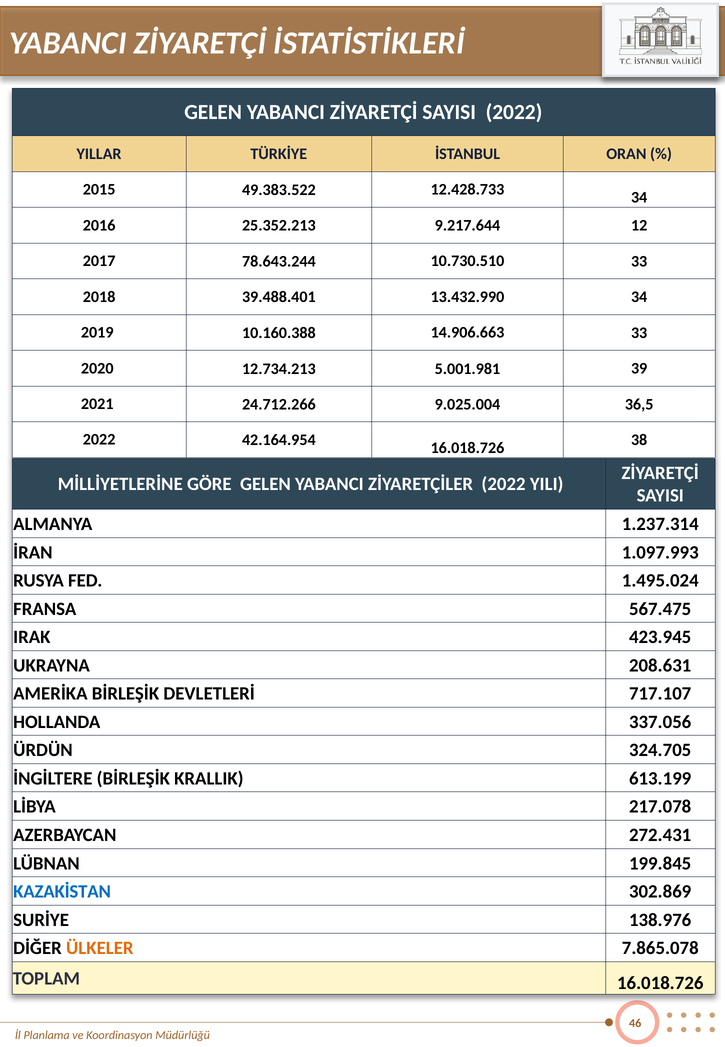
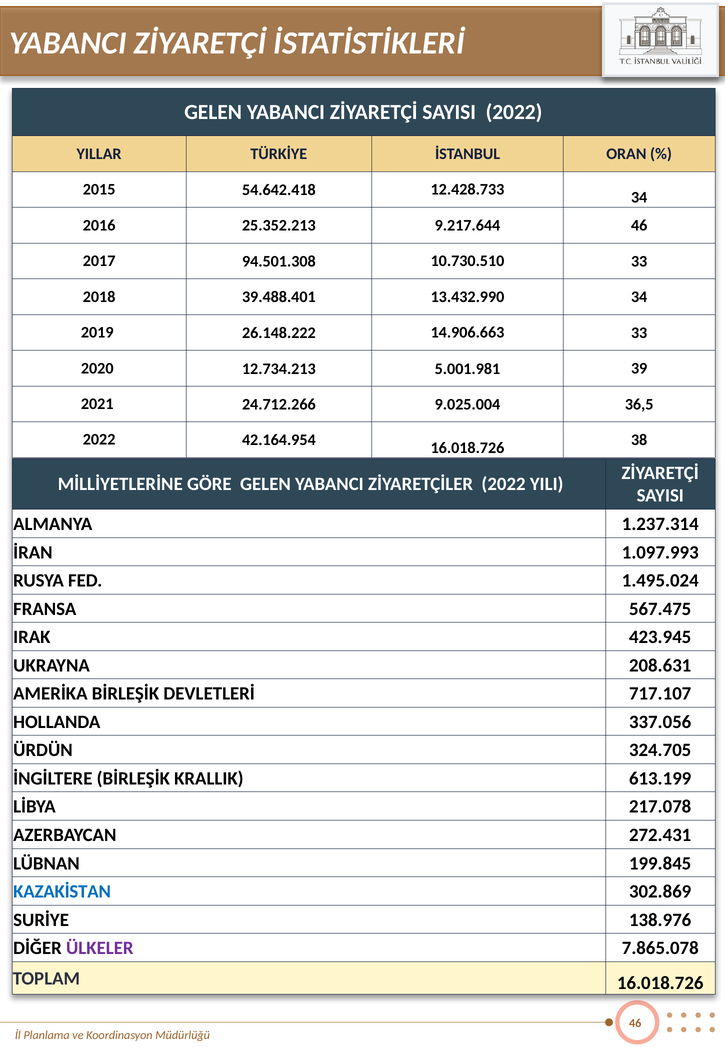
49.383.522: 49.383.522 -> 54.642.418
9.217.644 12: 12 -> 46
78.643.244: 78.643.244 -> 94.501.308
10.160.388: 10.160.388 -> 26.148.222
ÜLKELER colour: orange -> purple
